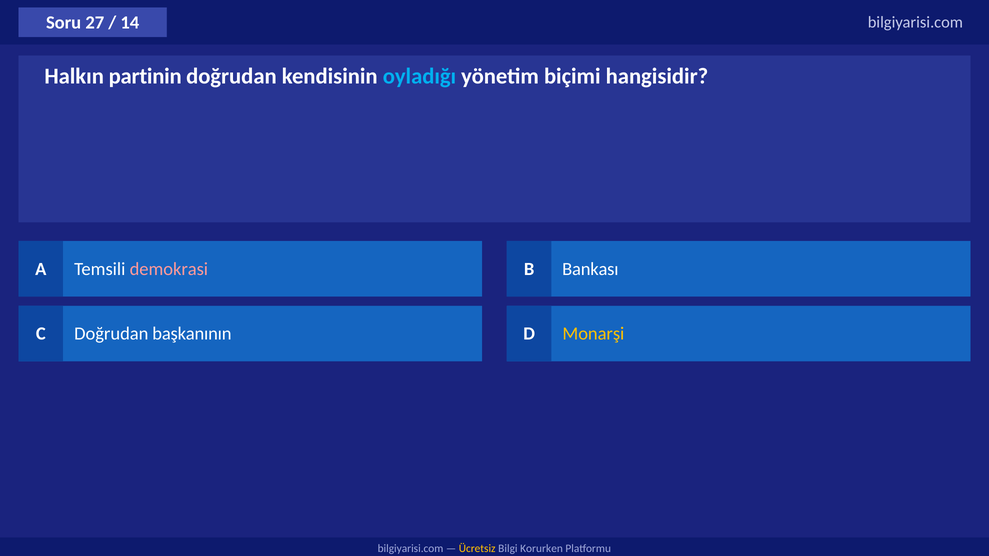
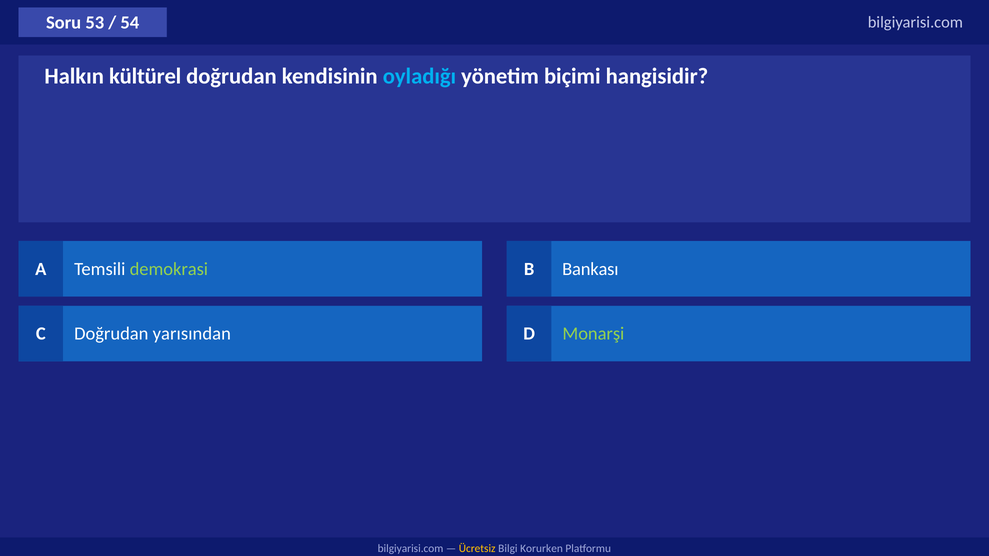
27: 27 -> 53
14: 14 -> 54
partinin: partinin -> kültürel
demokrasi colour: pink -> light green
başkanının: başkanının -> yarısından
Monarşi colour: yellow -> light green
